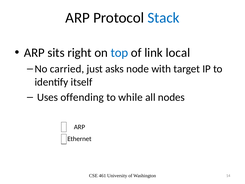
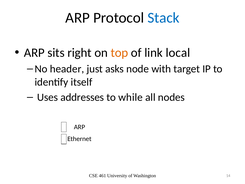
top colour: blue -> orange
carried: carried -> header
offending: offending -> addresses
